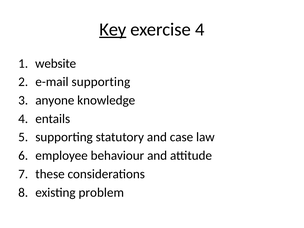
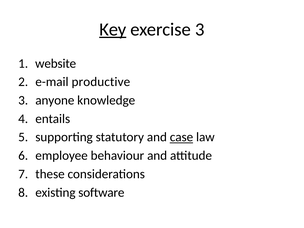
exercise 4: 4 -> 3
e-mail supporting: supporting -> productive
case underline: none -> present
problem: problem -> software
